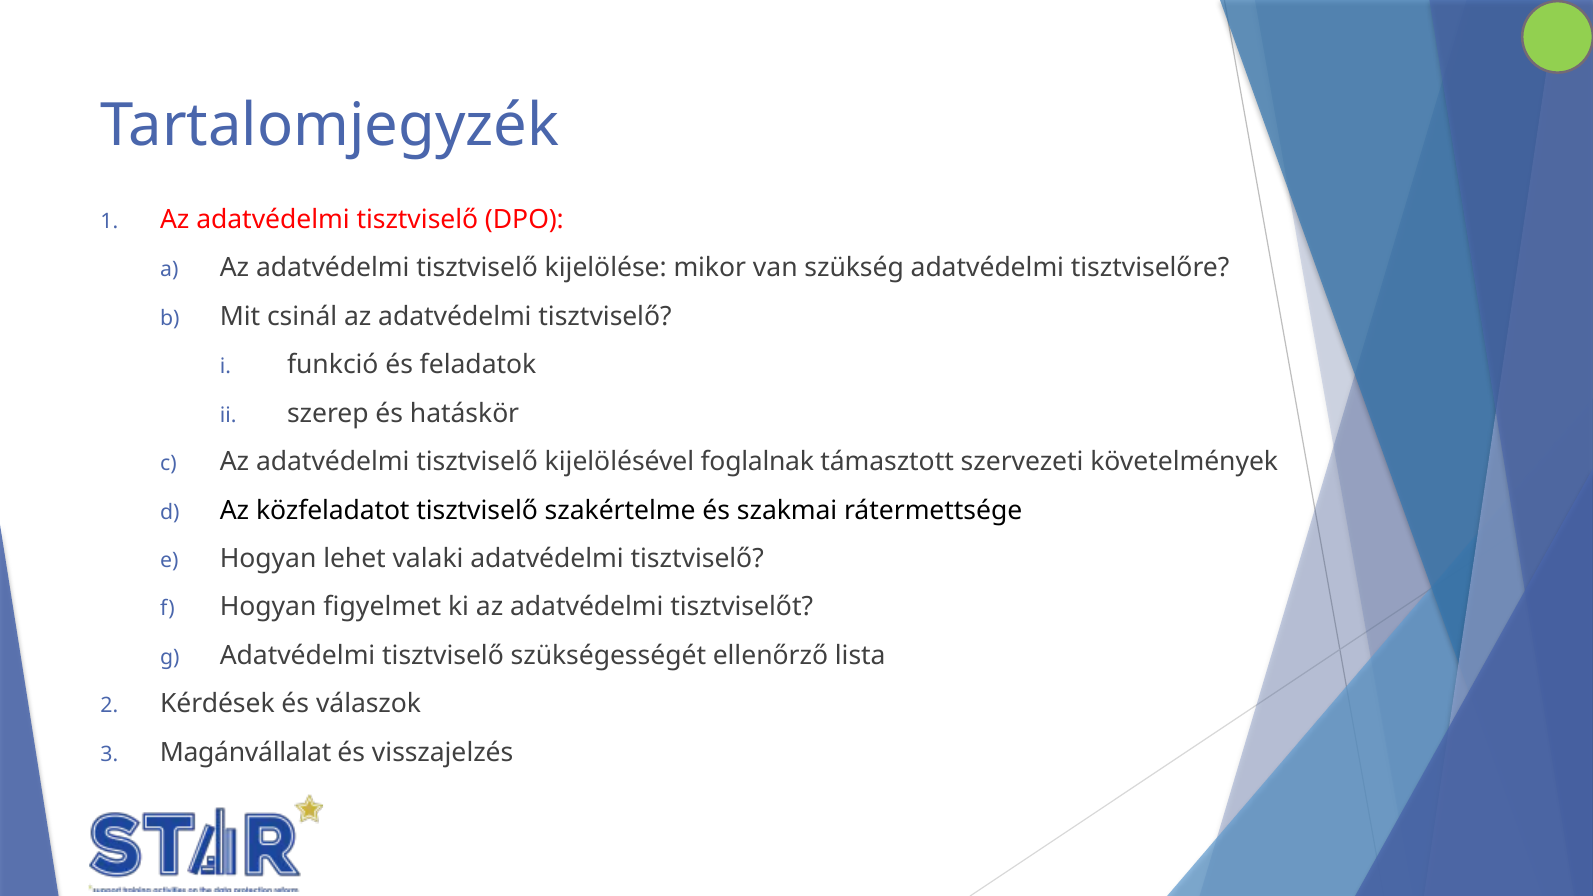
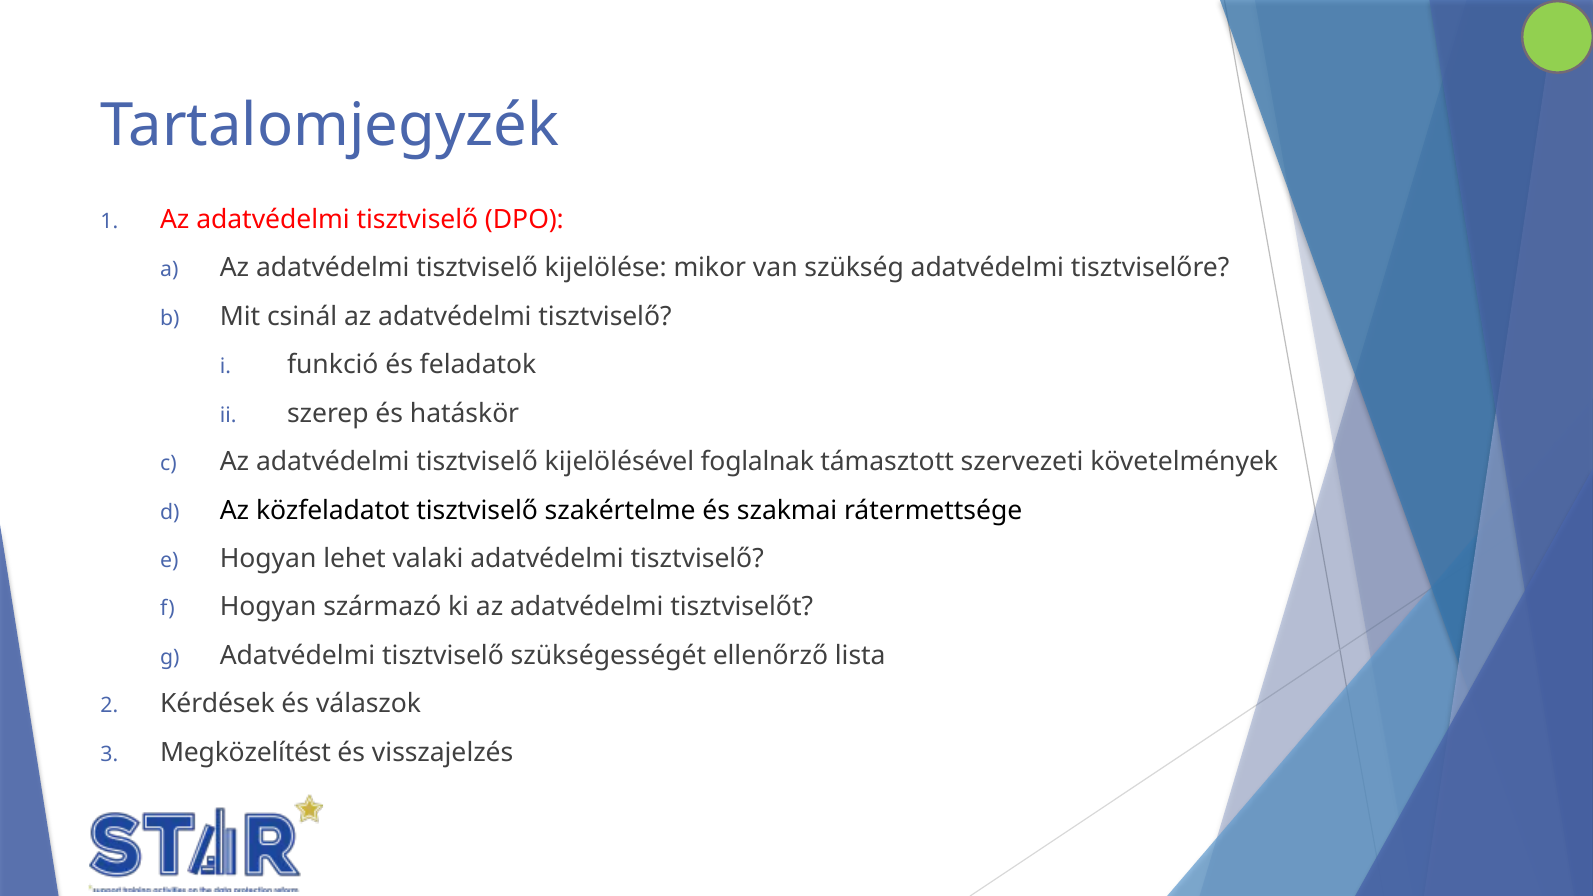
figyelmet: figyelmet -> származó
Magánvállalat: Magánvállalat -> Megközelítést
